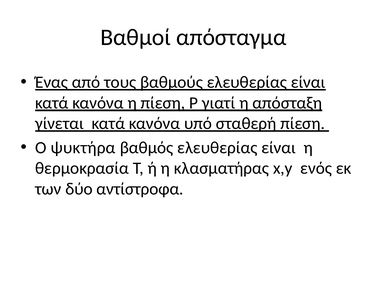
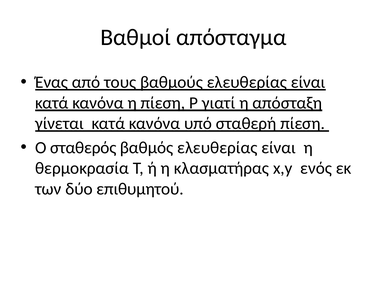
ψυκτήρα: ψυκτήρα -> σταθερός
αντίστροφα: αντίστροφα -> επιθυμητού
